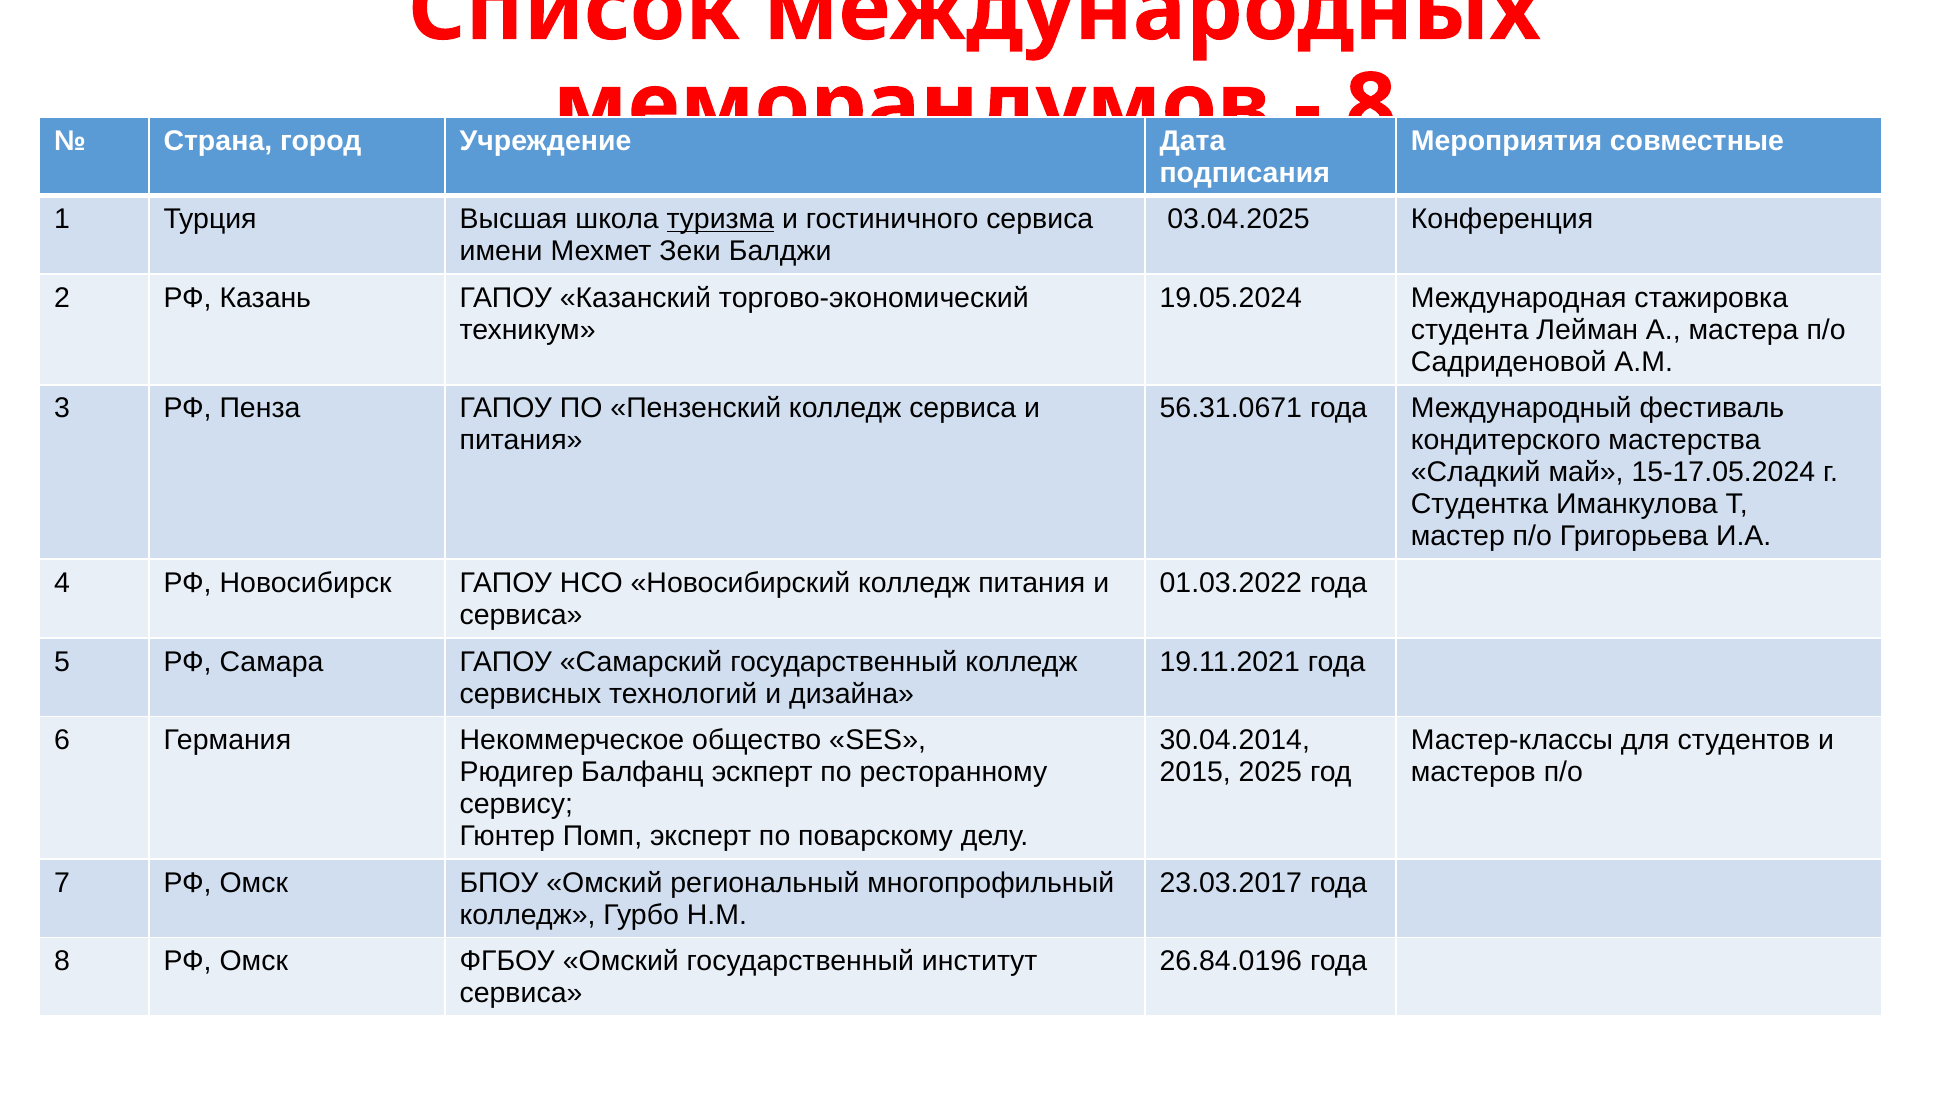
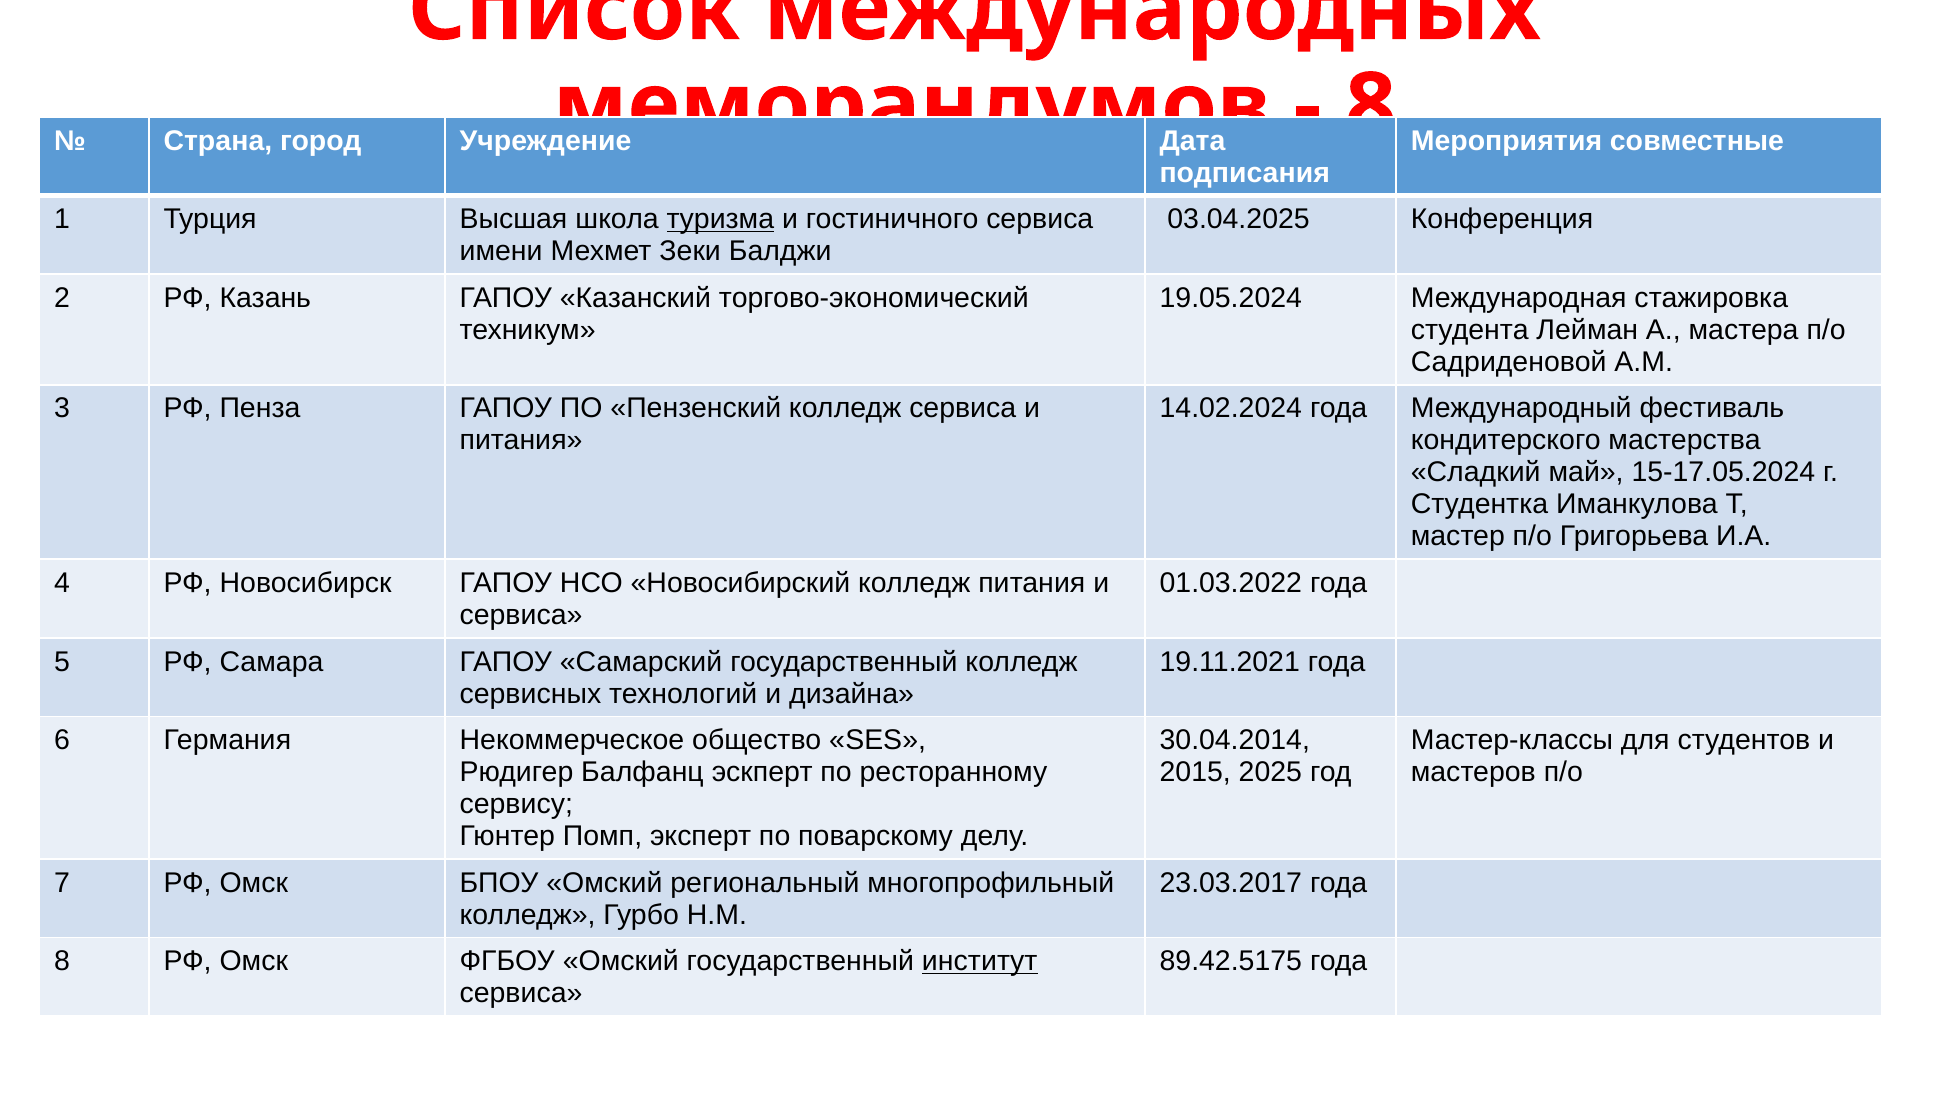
56.31.0671: 56.31.0671 -> 14.02.2024
институт underline: none -> present
26.84.0196: 26.84.0196 -> 89.42.5175
